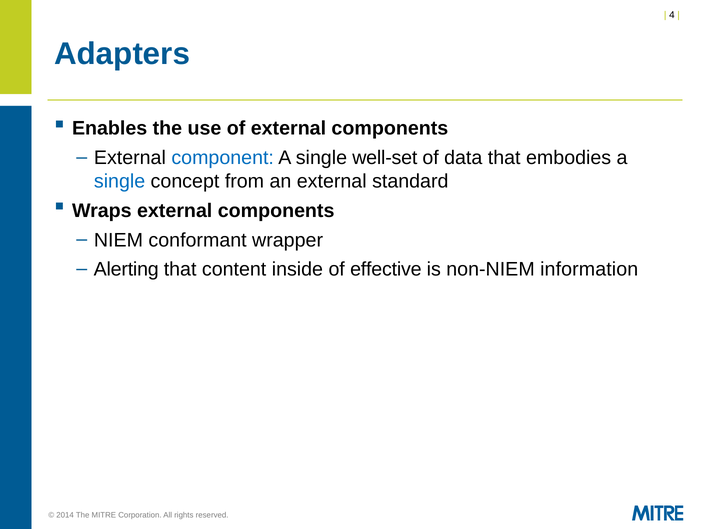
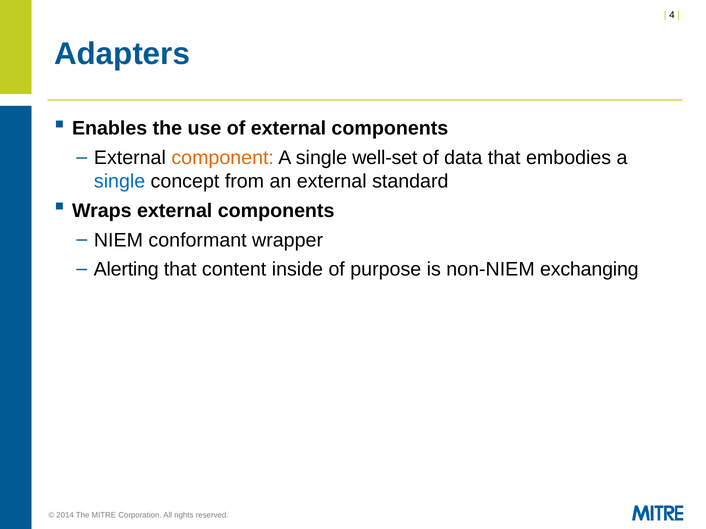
component colour: blue -> orange
effective: effective -> purpose
information: information -> exchanging
